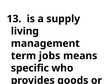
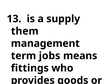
living: living -> them
specific: specific -> fittings
